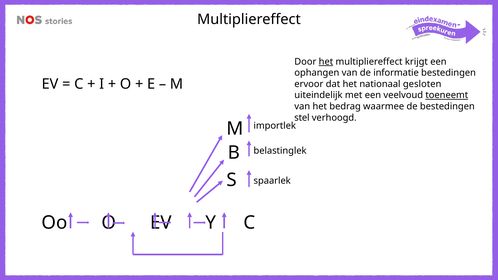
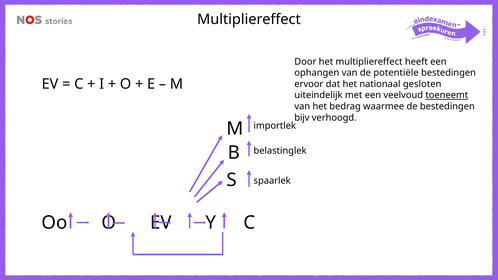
het at (326, 62) underline: present -> none
krijgt: krijgt -> heeft
informatie: informatie -> potentiële
stel: stel -> bijv
